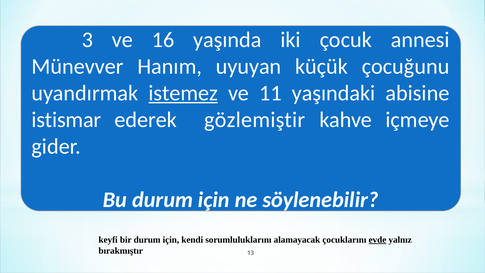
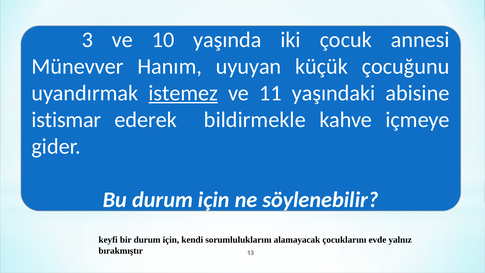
16: 16 -> 10
gözlemiştir: gözlemiştir -> bildirmekle
evde underline: present -> none
